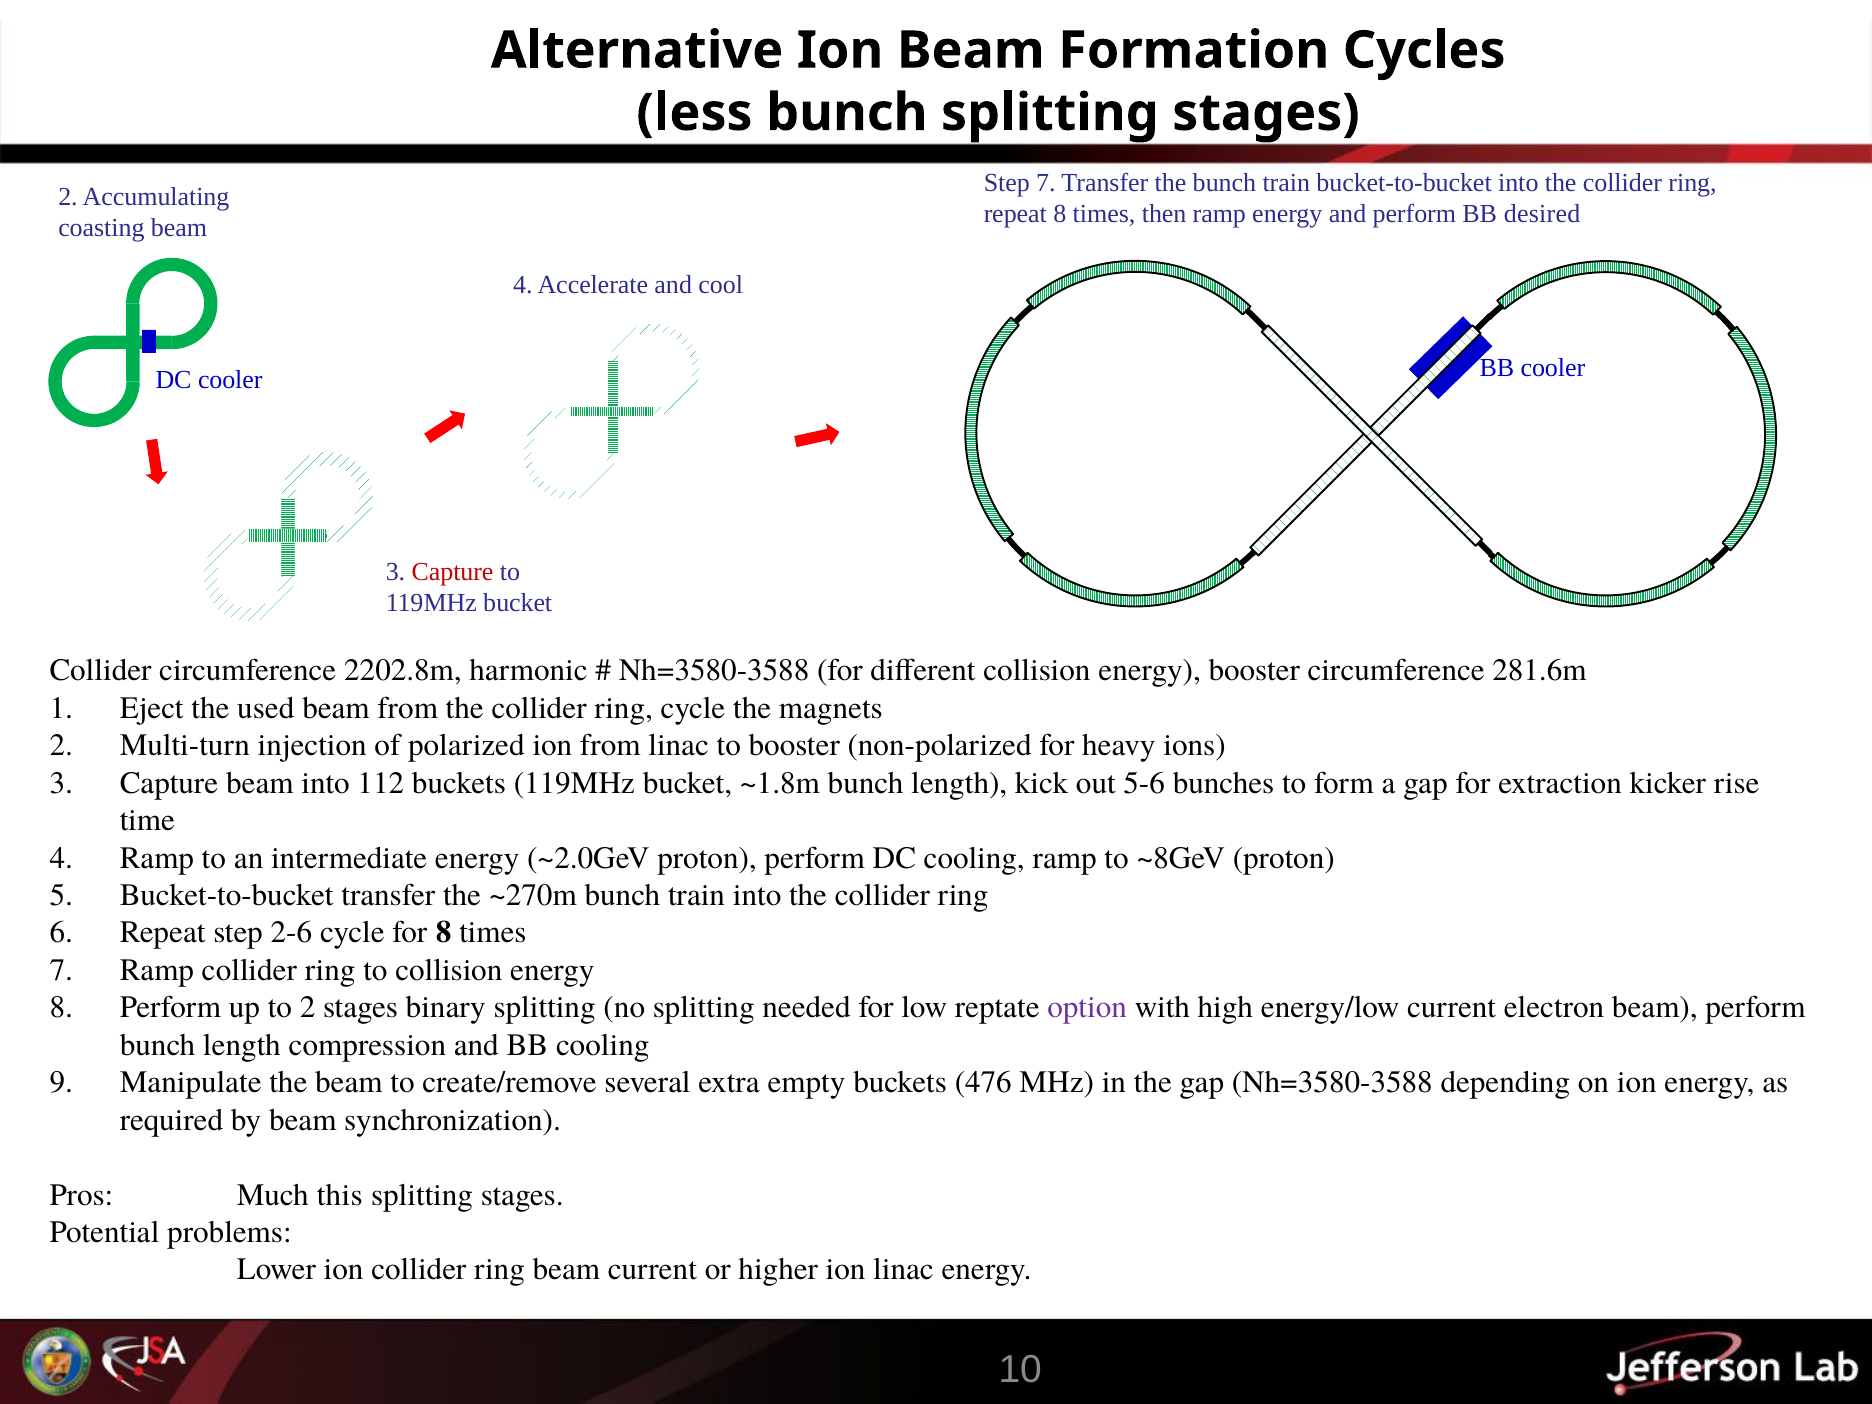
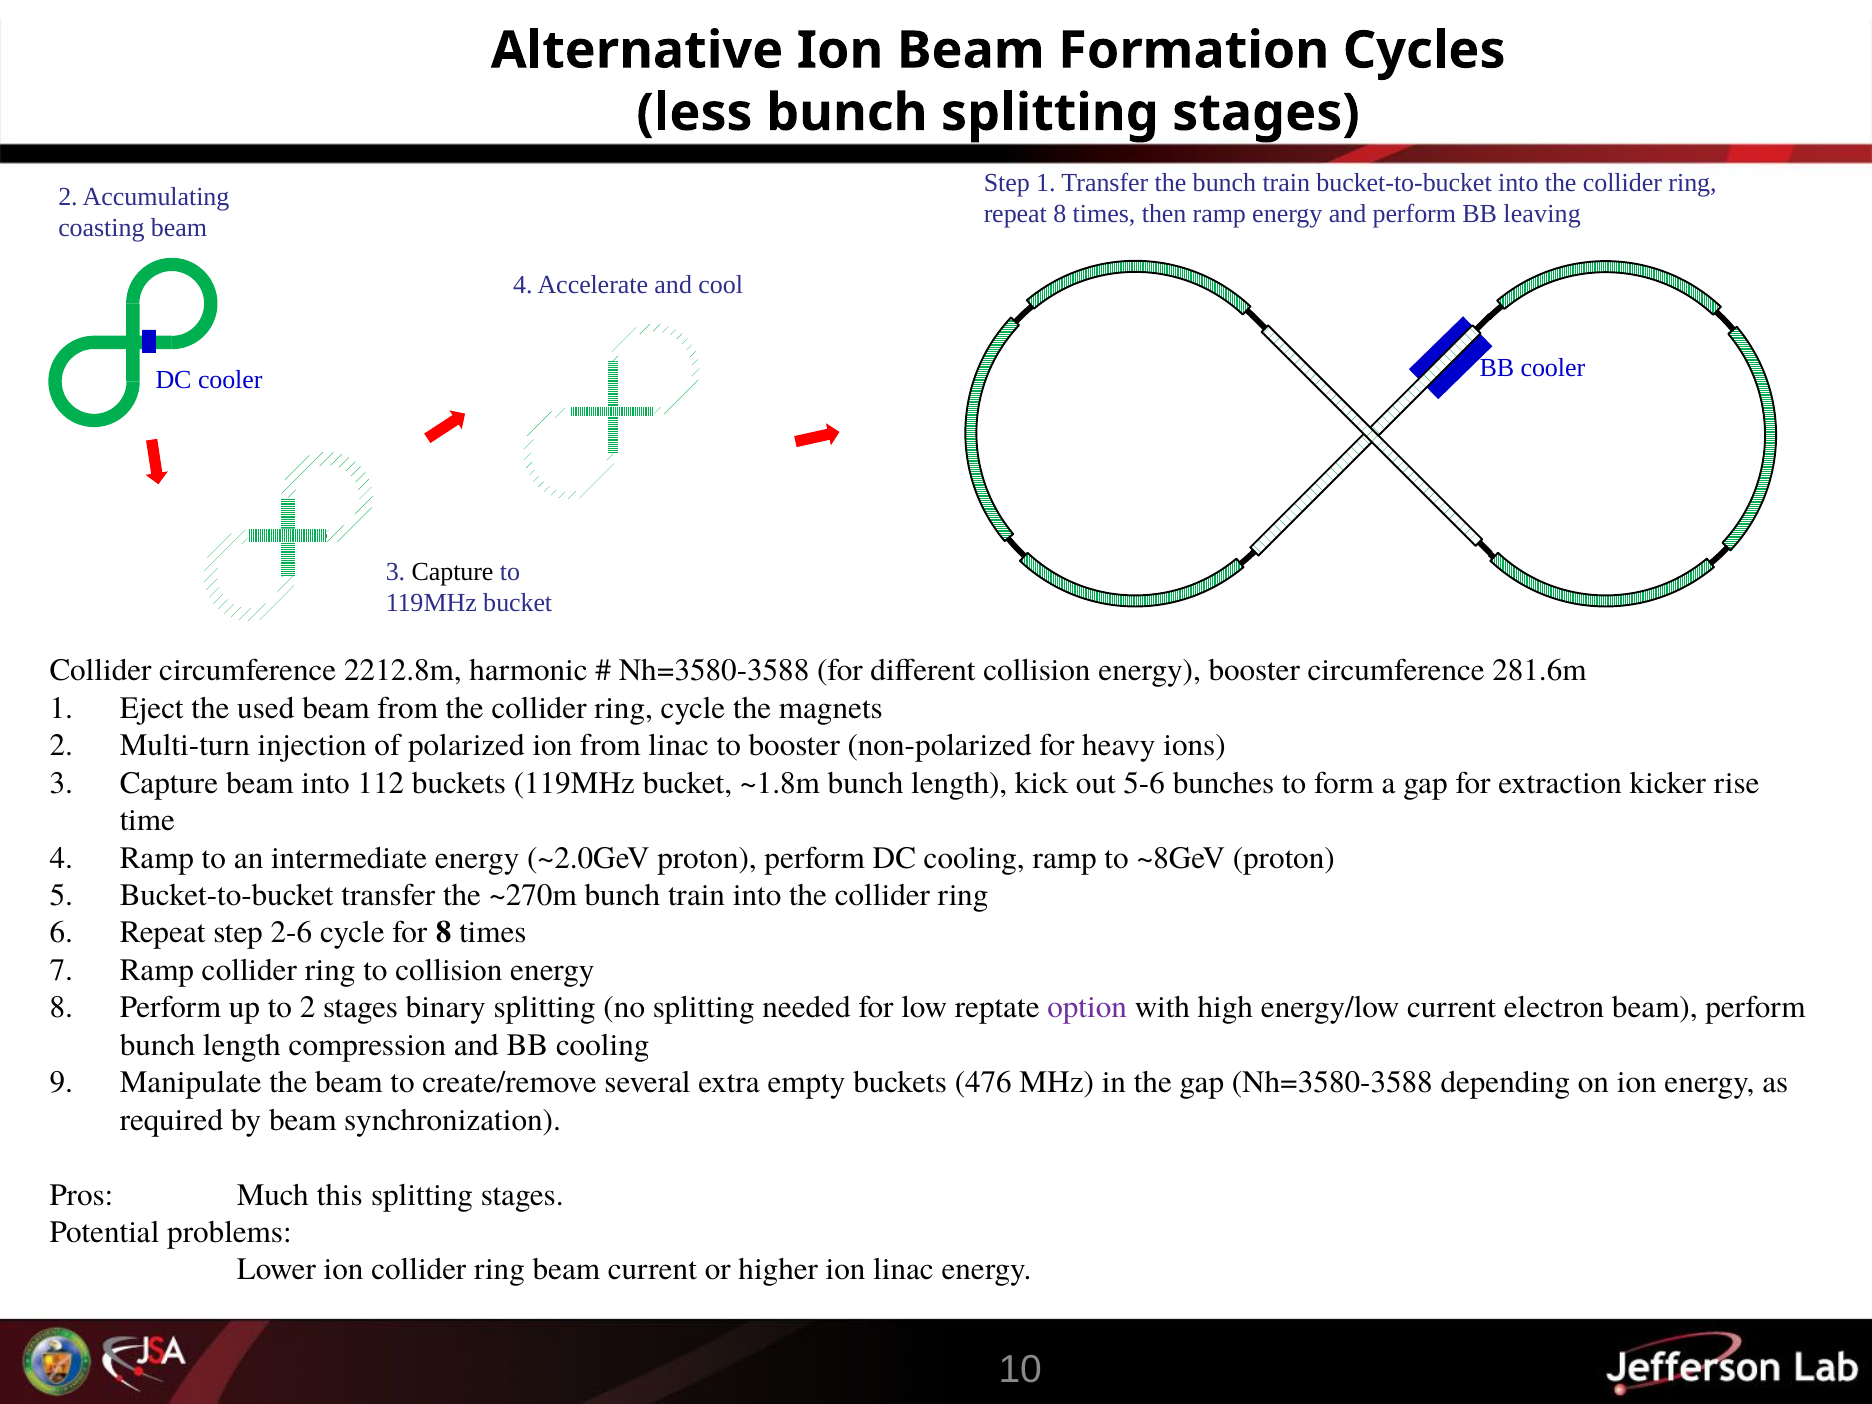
Step 7: 7 -> 1
desired: desired -> leaving
Capture at (453, 572) colour: red -> black
2202.8m: 2202.8m -> 2212.8m
